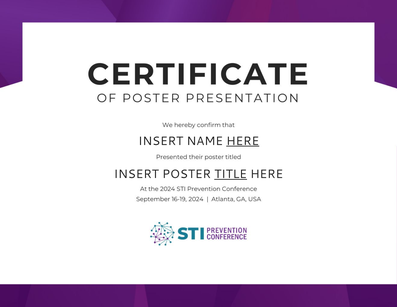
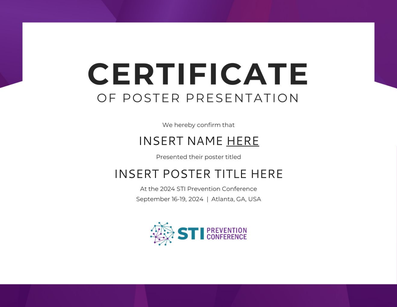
TITLE underline: present -> none
